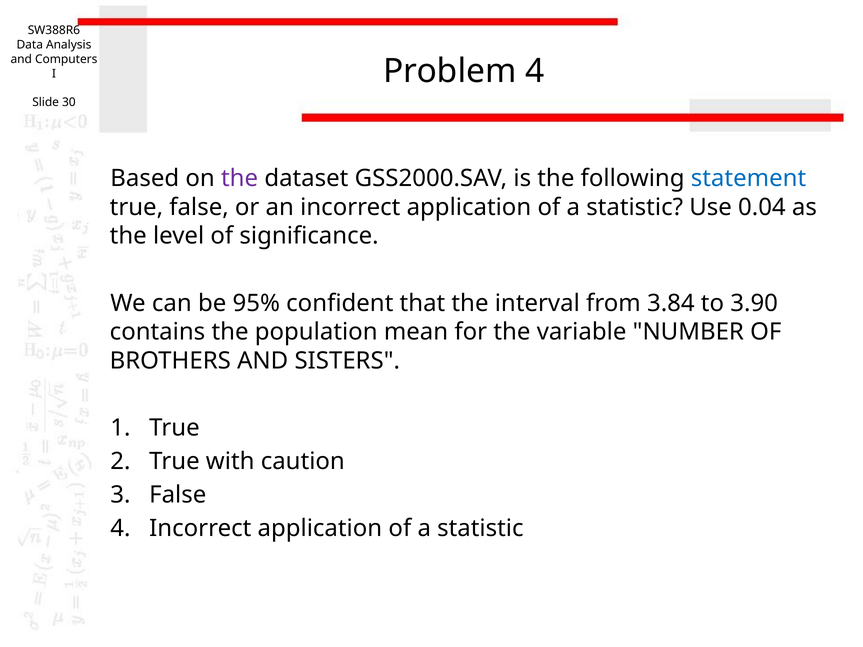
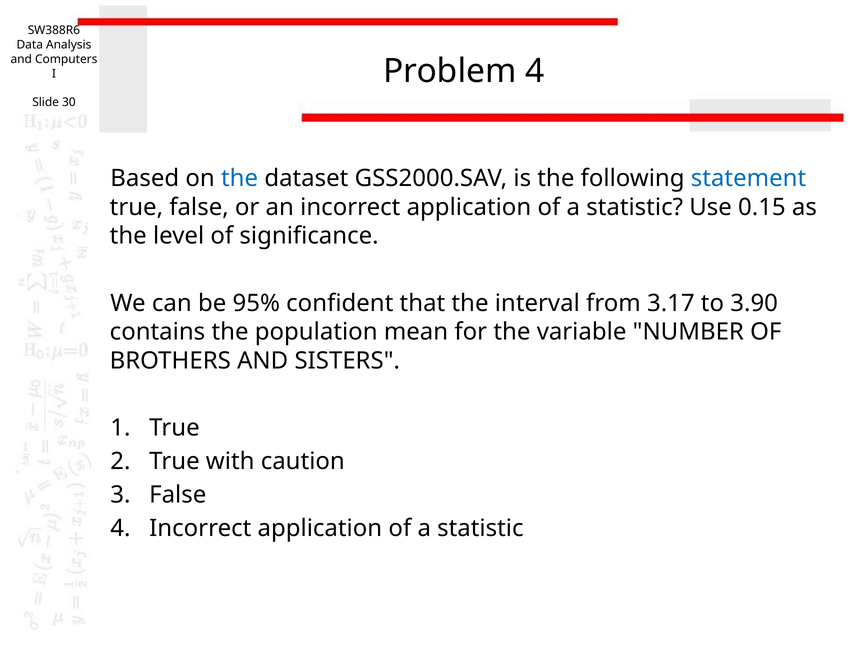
the at (240, 179) colour: purple -> blue
0.04: 0.04 -> 0.15
3.84: 3.84 -> 3.17
